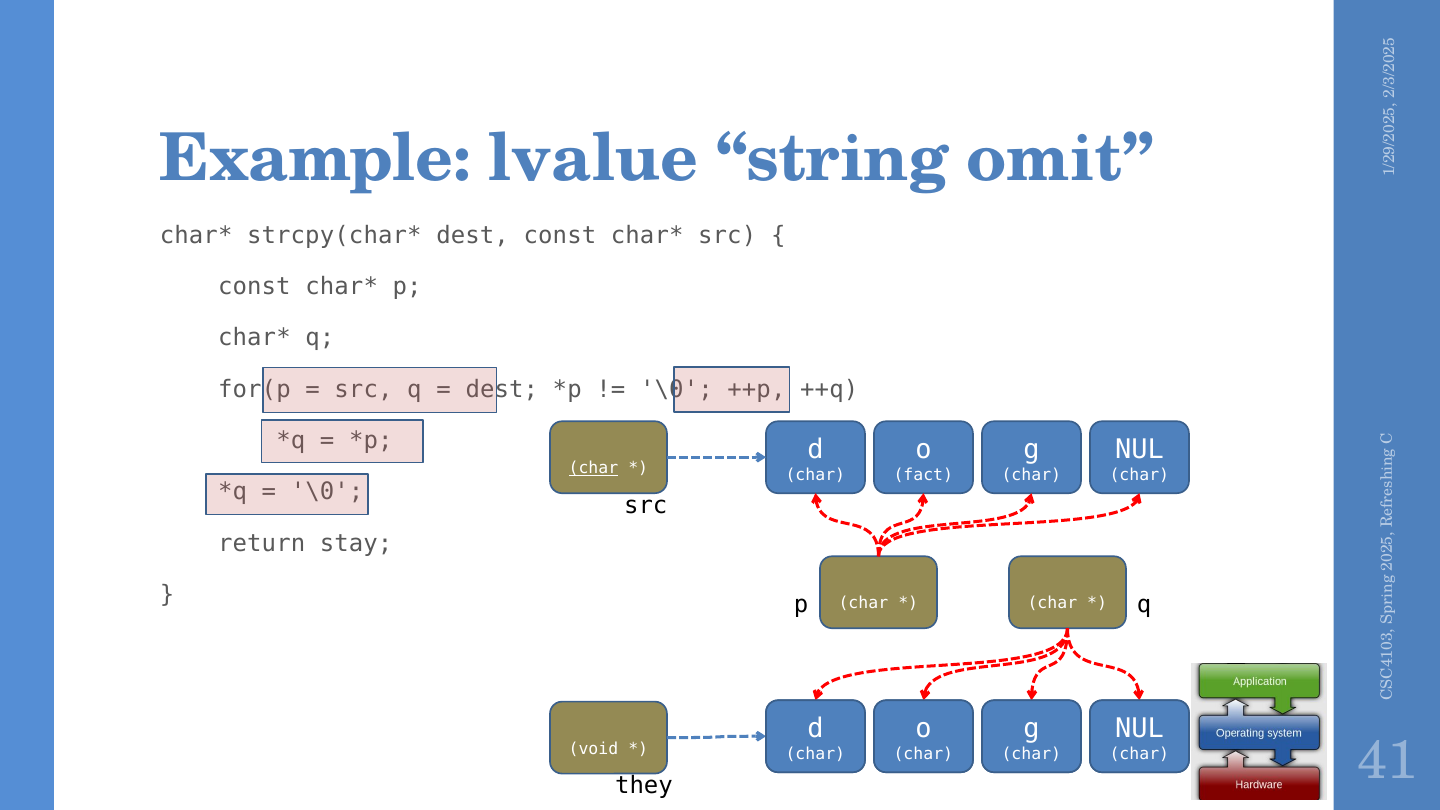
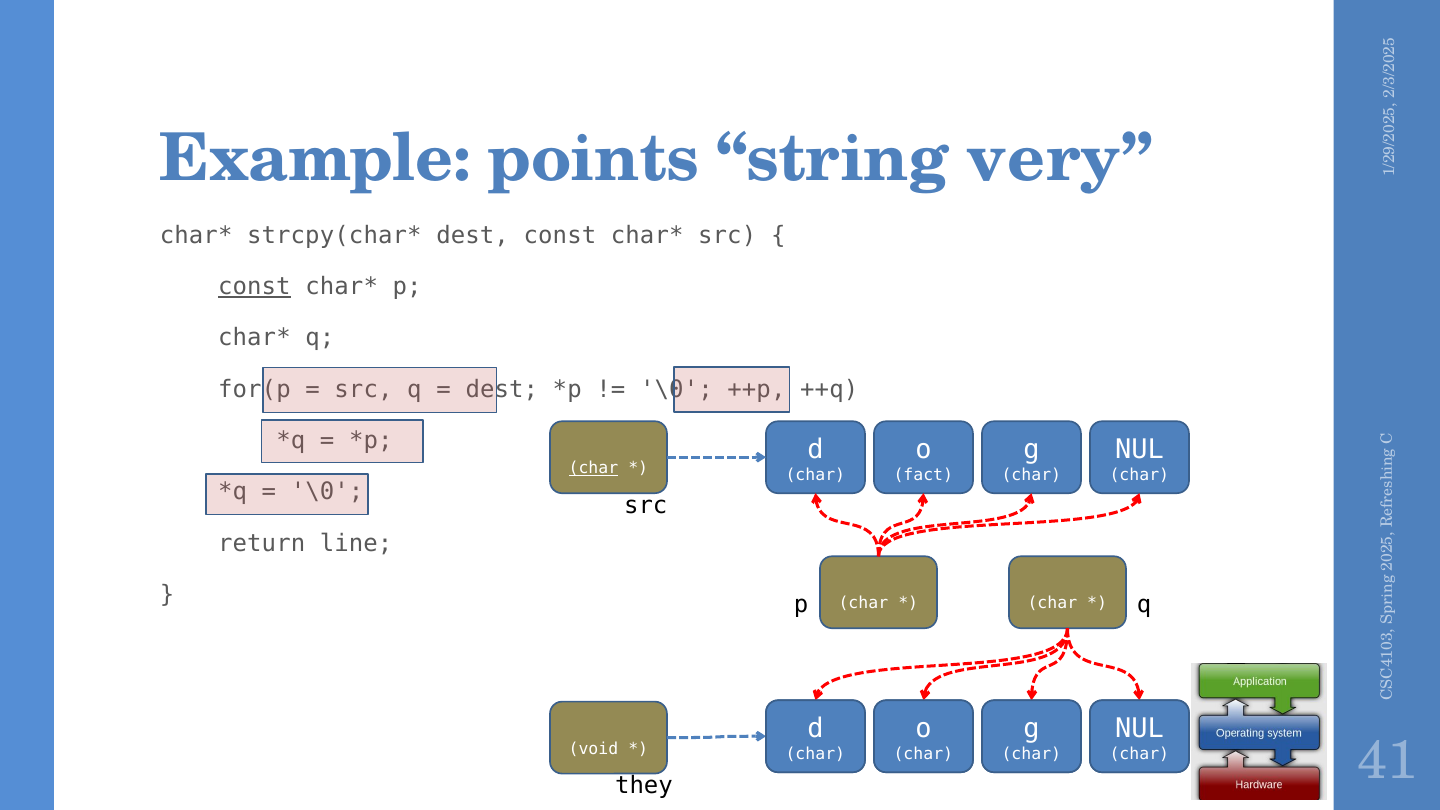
lvalue: lvalue -> points
omit: omit -> very
const at (254, 287) underline: none -> present
stay: stay -> line
